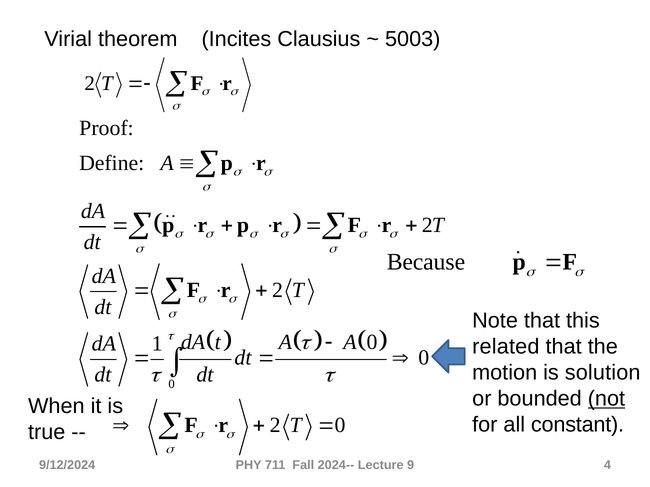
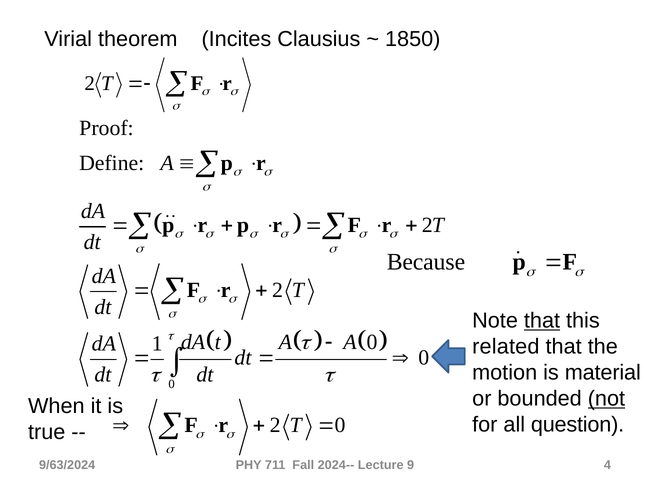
5003: 5003 -> 1850
that at (542, 321) underline: none -> present
solution: solution -> material
constant: constant -> question
9/12/2024: 9/12/2024 -> 9/63/2024
